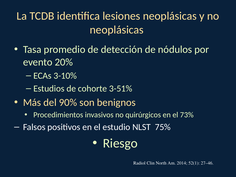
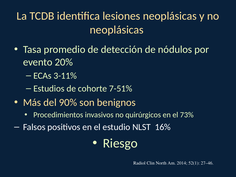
3-10%: 3-10% -> 3-11%
3-51%: 3-51% -> 7-51%
75%: 75% -> 16%
